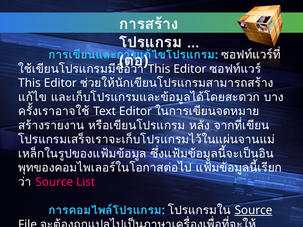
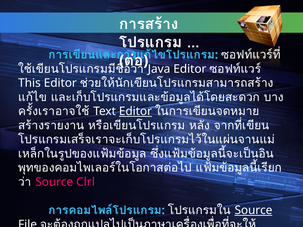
This at (159, 69): This -> Java
Editor at (135, 111) underline: none -> present
List: List -> Clrl
